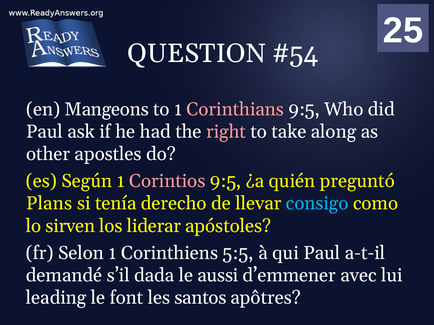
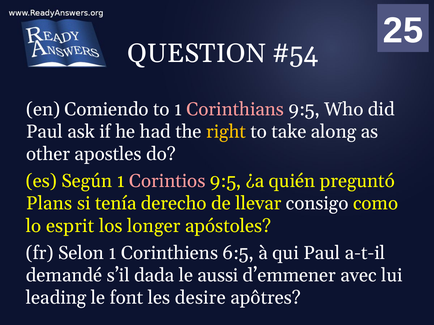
Mangeons: Mangeons -> Comiendo
right colour: pink -> yellow
consigo colour: light blue -> white
sirven: sirven -> esprit
liderar: liderar -> longer
5:5: 5:5 -> 6:5
santos: santos -> desire
